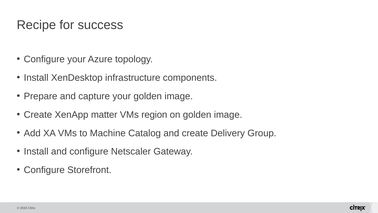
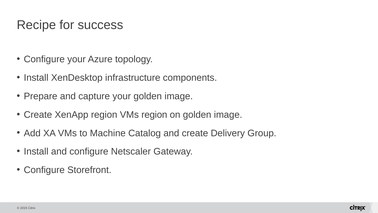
XenApp matter: matter -> region
